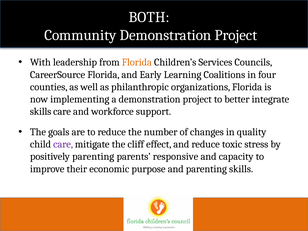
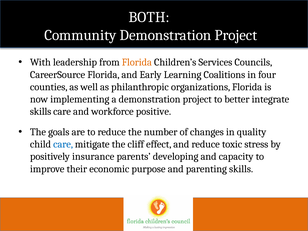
support: support -> positive
care at (63, 144) colour: purple -> blue
positively parenting: parenting -> insurance
responsive: responsive -> developing
